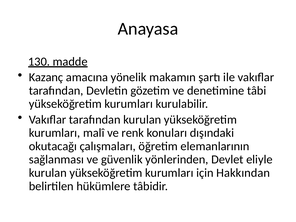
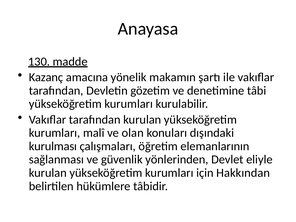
renk: renk -> olan
okutacağı: okutacağı -> kurulması
